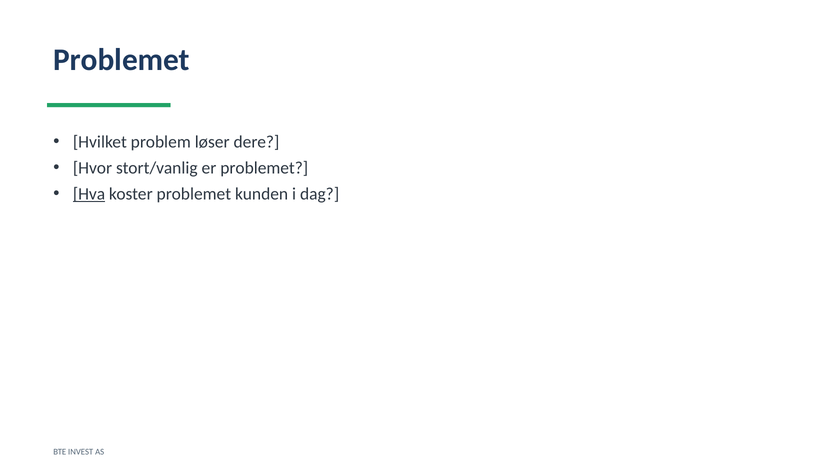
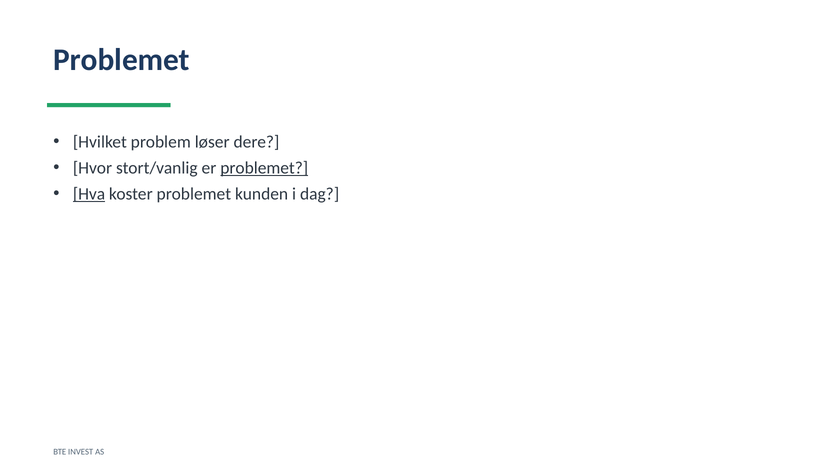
problemet at (264, 168) underline: none -> present
